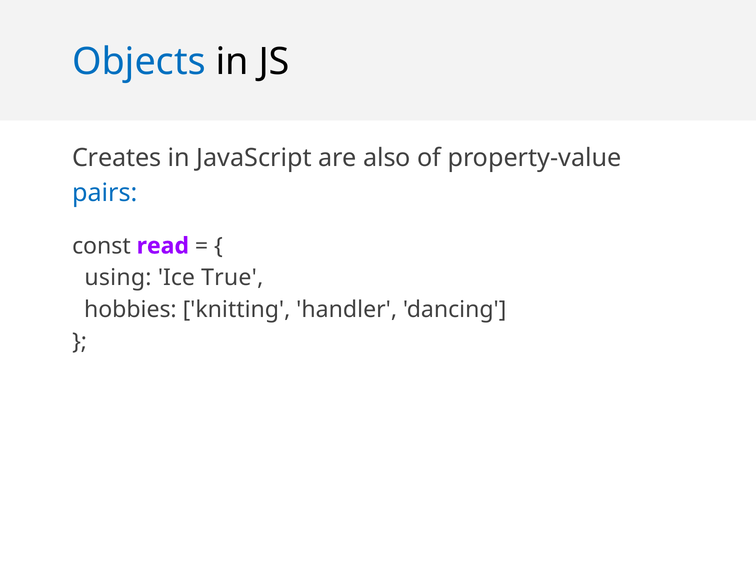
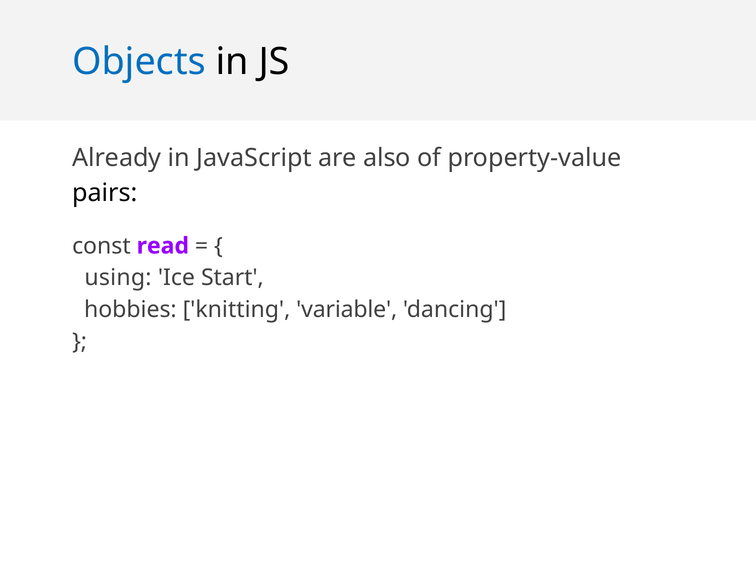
Creates: Creates -> Already
pairs colour: blue -> black
True: True -> Start
handler: handler -> variable
